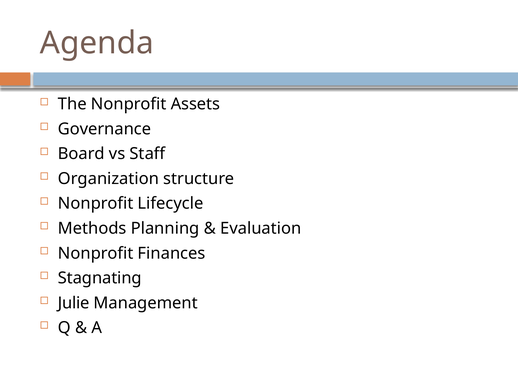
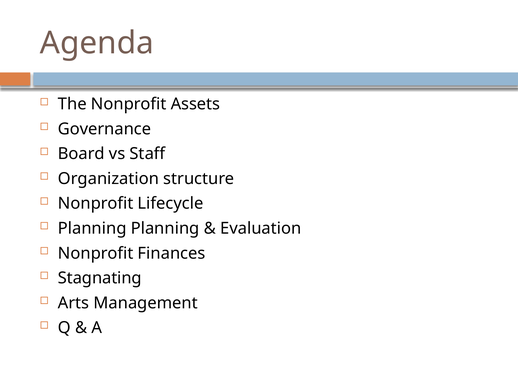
Methods at (92, 229): Methods -> Planning
Julie: Julie -> Arts
